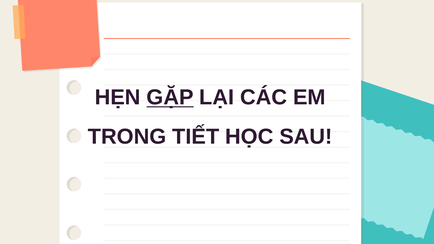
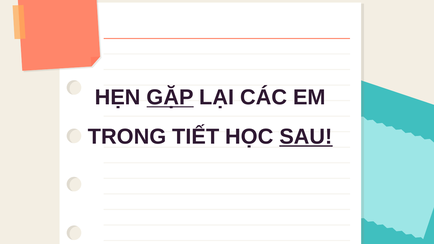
SAU underline: none -> present
